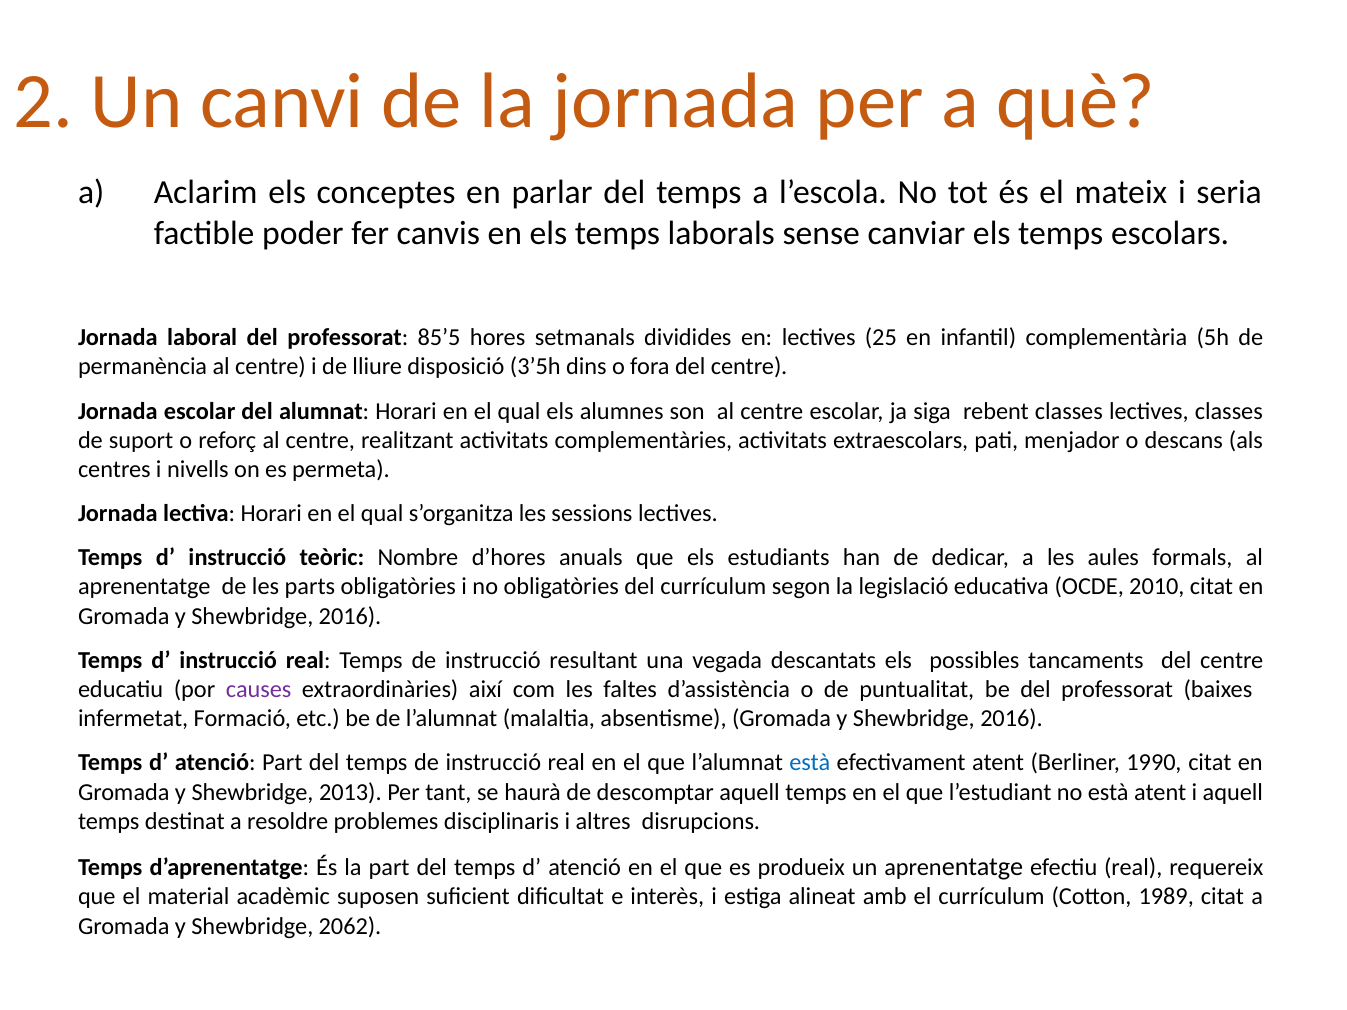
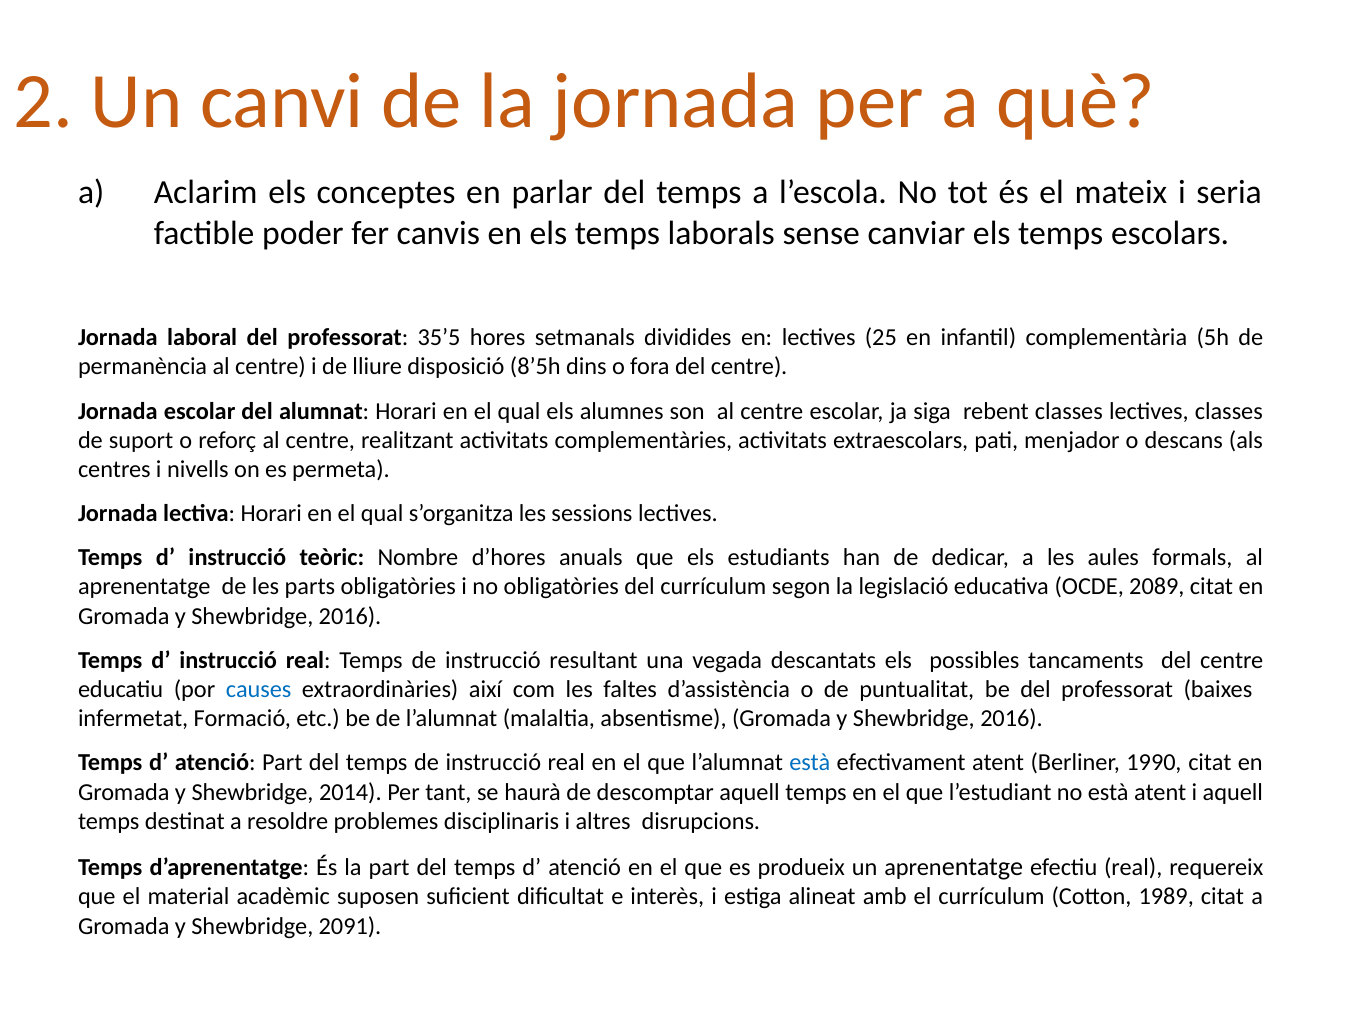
85’5: 85’5 -> 35’5
3’5h: 3’5h -> 8’5h
2010: 2010 -> 2089
causes colour: purple -> blue
2013: 2013 -> 2014
2062: 2062 -> 2091
